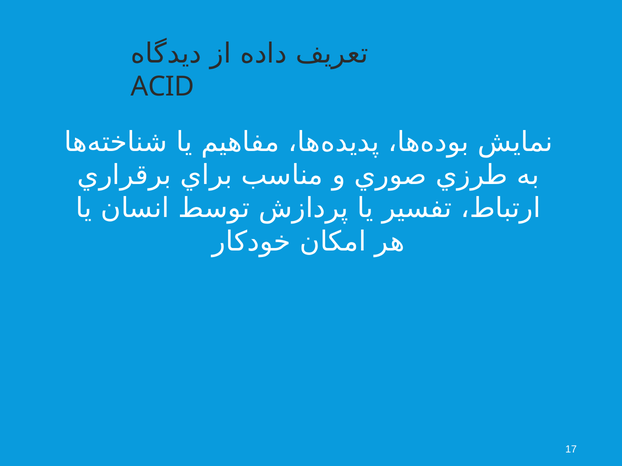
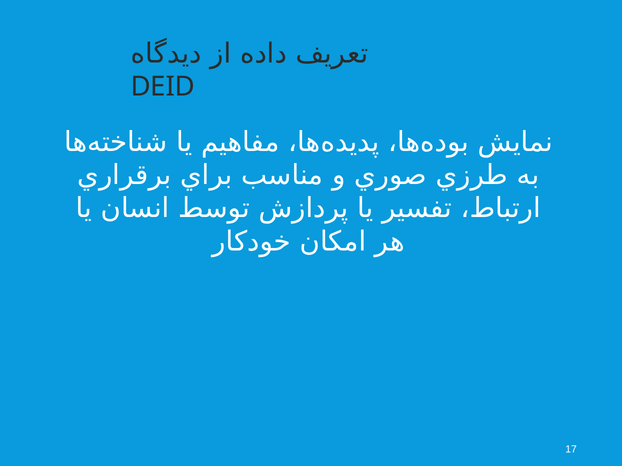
ACID: ACID -> DEID
